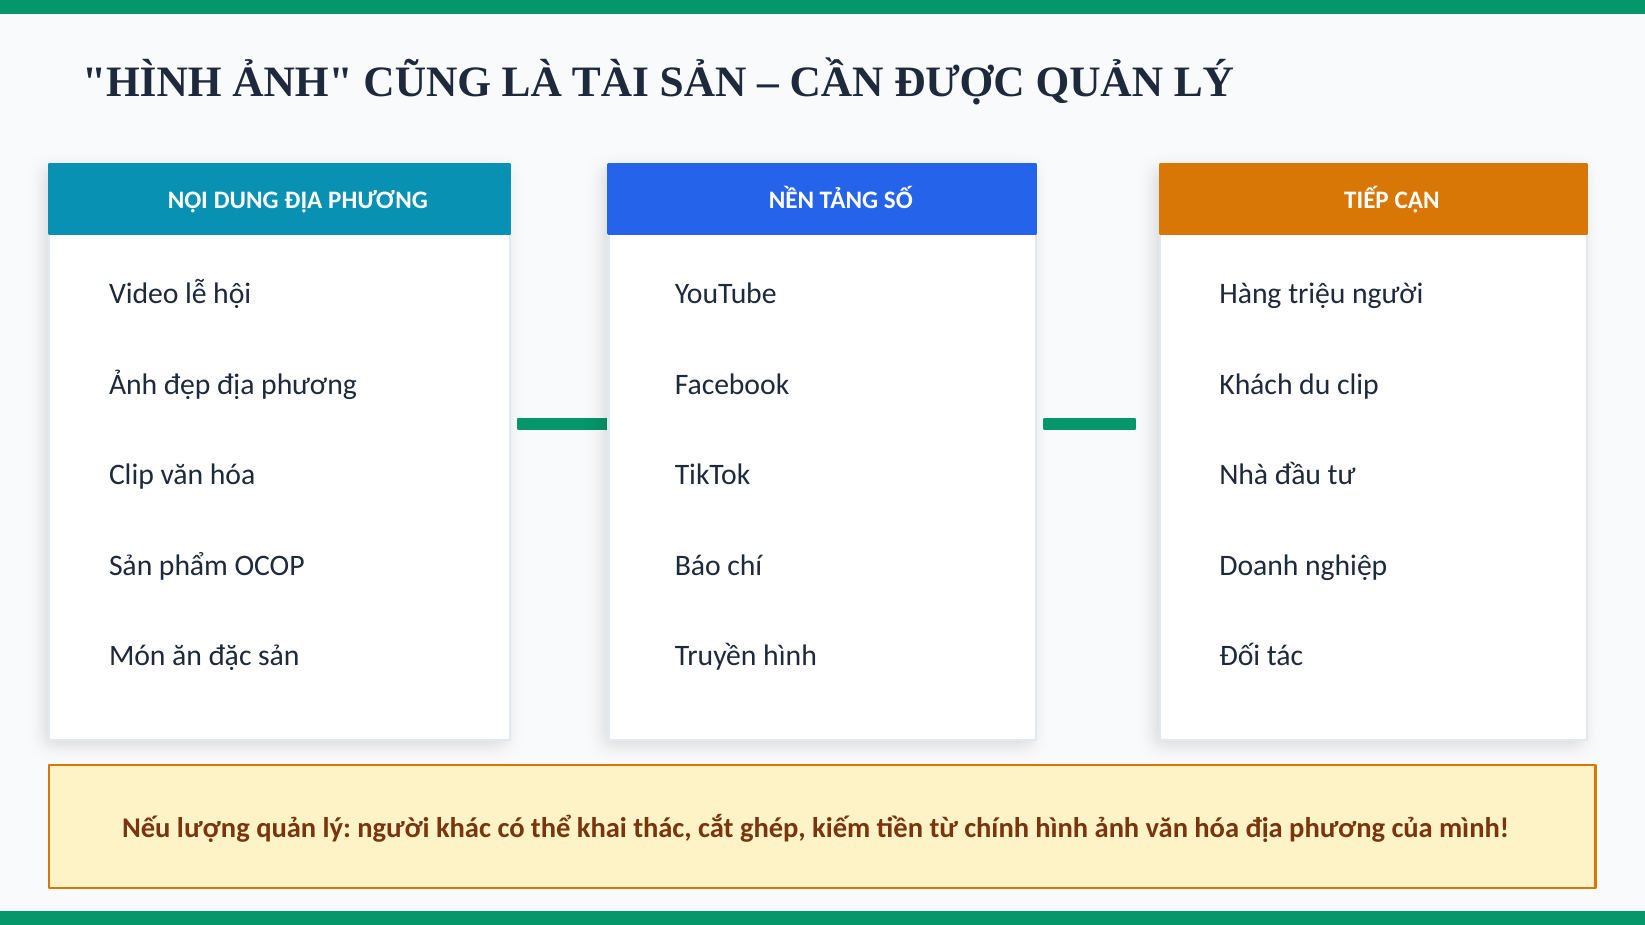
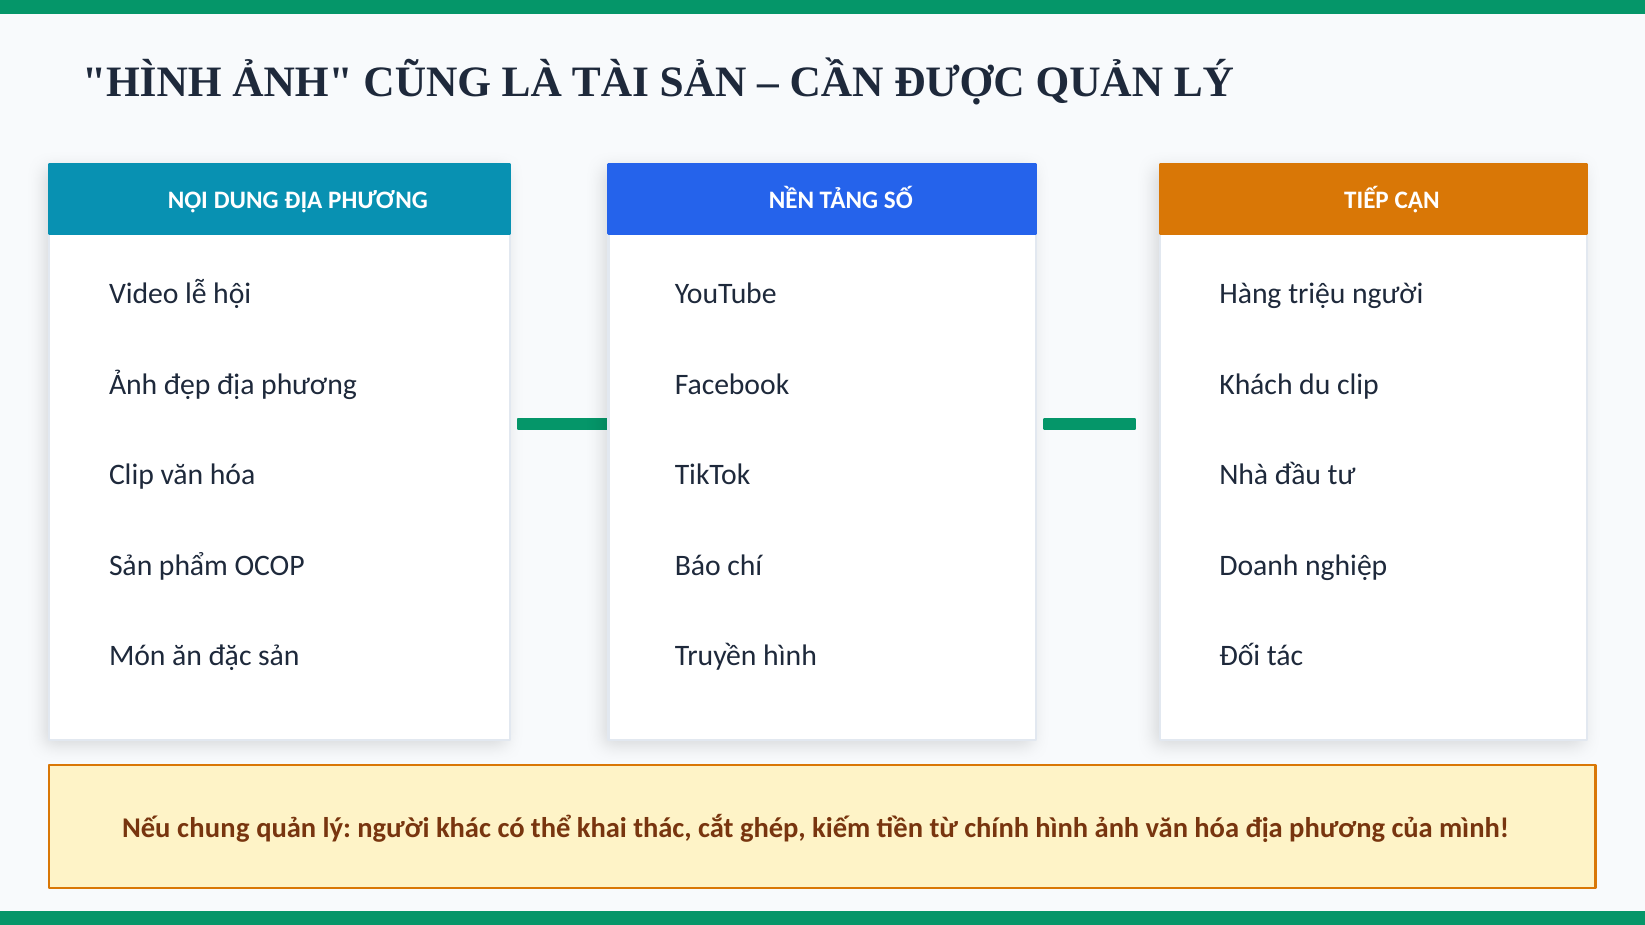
lượng: lượng -> chung
